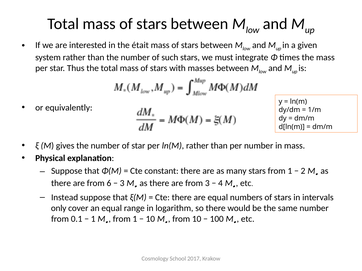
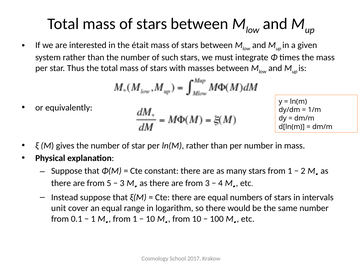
6: 6 -> 5
only: only -> unit
